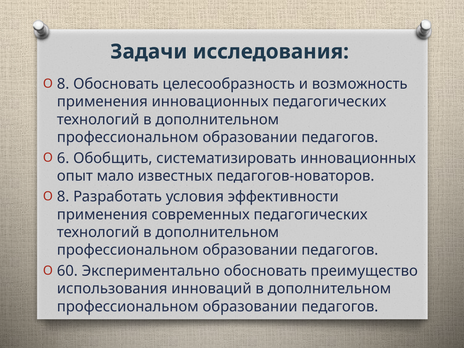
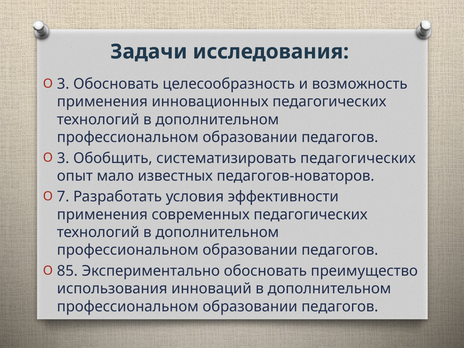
8 at (63, 84): 8 -> 3
6 at (63, 158): 6 -> 3
систематизировать инновационных: инновационных -> педагогических
8 at (63, 197): 8 -> 7
60: 60 -> 85
